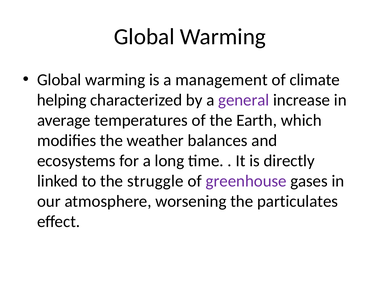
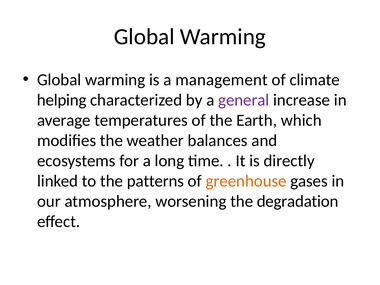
struggle: struggle -> patterns
greenhouse colour: purple -> orange
particulates: particulates -> degradation
